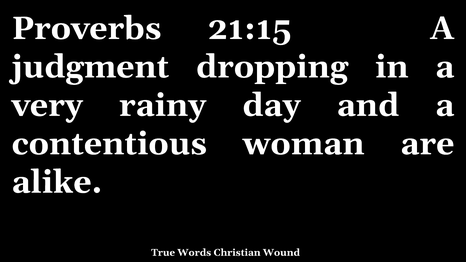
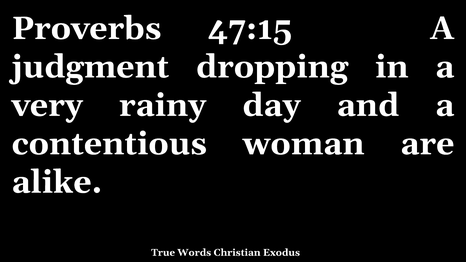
21:15: 21:15 -> 47:15
Wound: Wound -> Exodus
